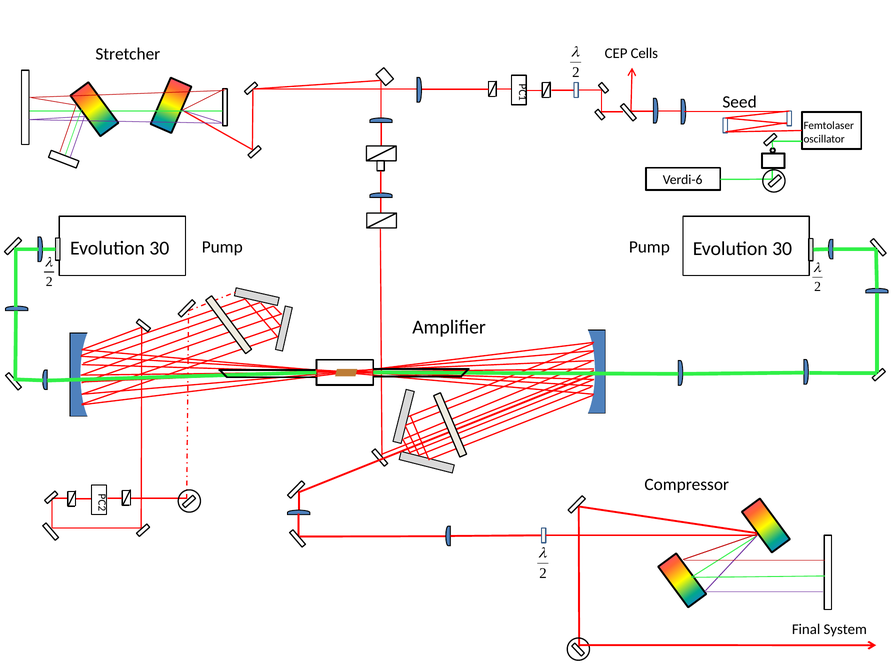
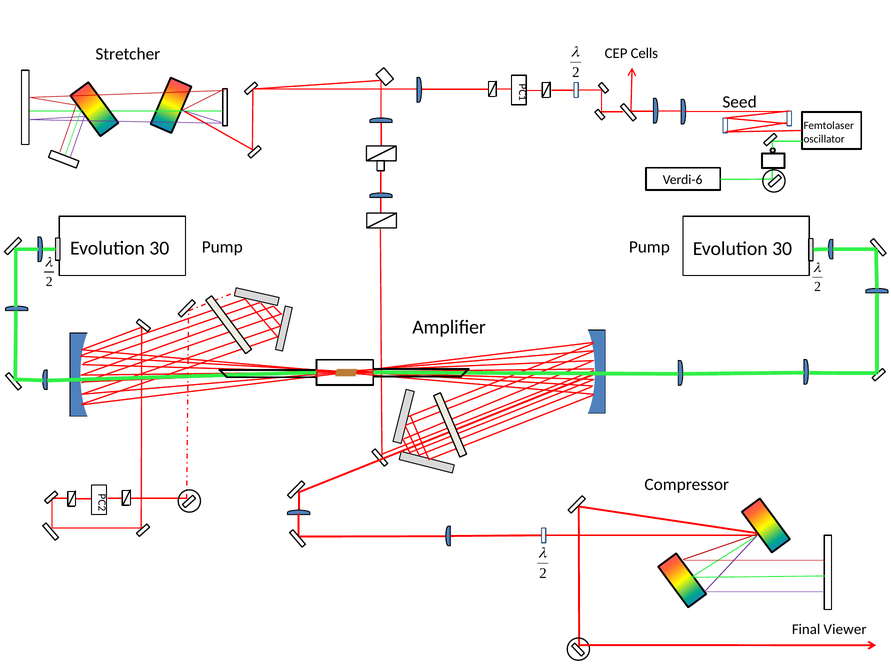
System: System -> Viewer
